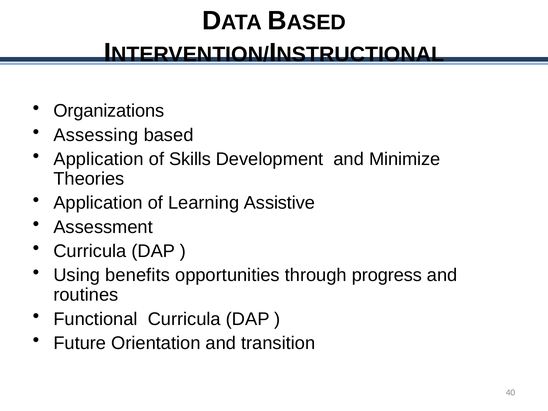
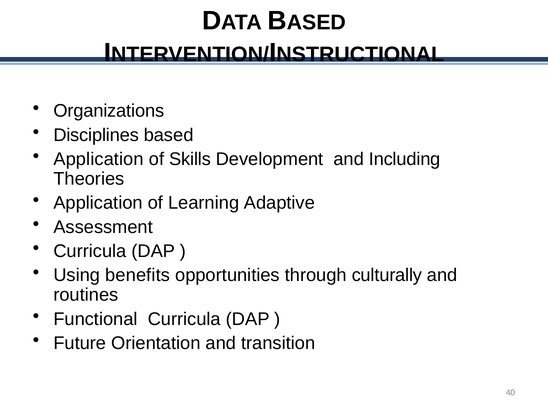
Assessing: Assessing -> Disciplines
Minimize: Minimize -> Including
Assistive: Assistive -> Adaptive
progress: progress -> culturally
